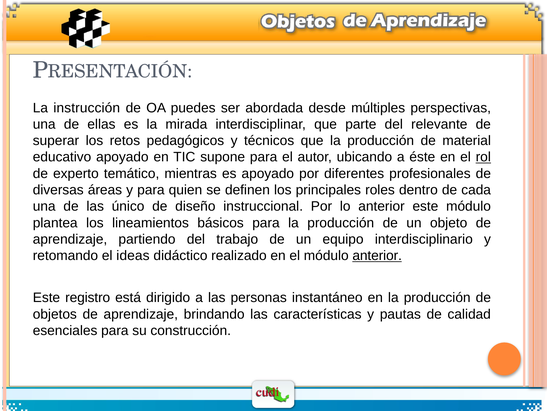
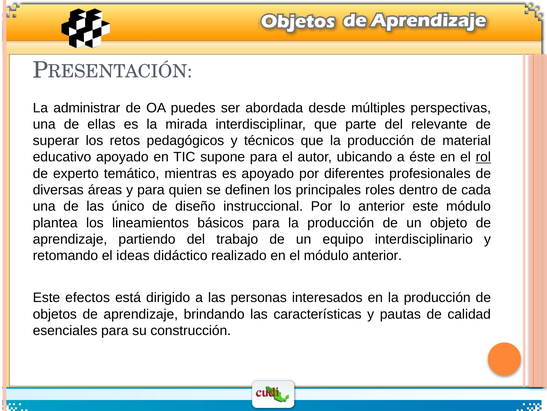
instrucción: instrucción -> administrar
anterior at (377, 255) underline: present -> none
registro: registro -> efectos
instantáneo: instantáneo -> interesados
